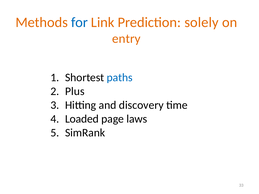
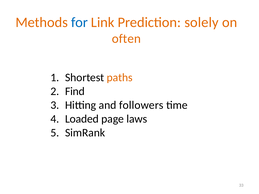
entry: entry -> often
paths colour: blue -> orange
Plus: Plus -> Find
discovery: discovery -> followers
